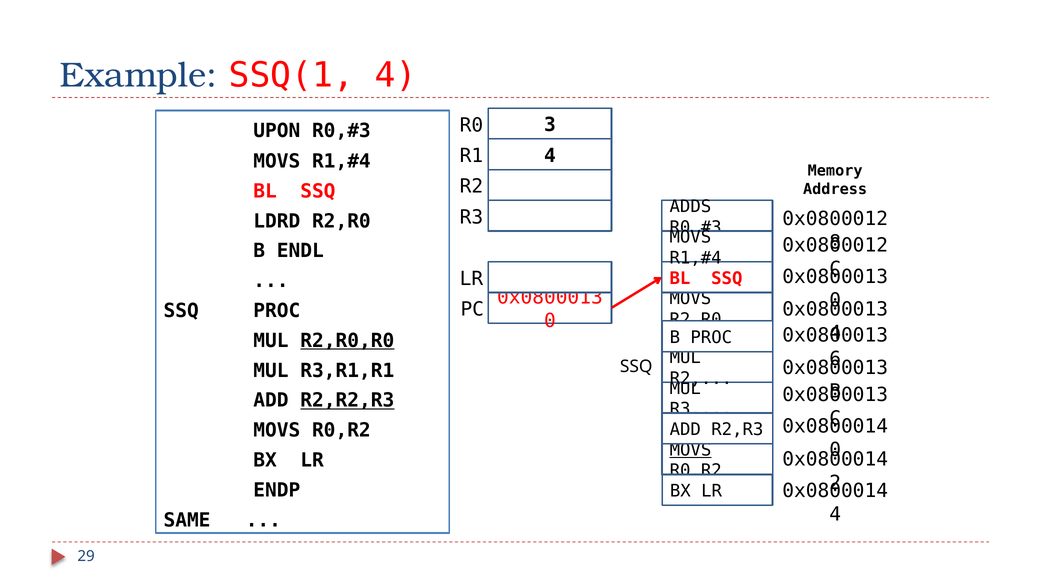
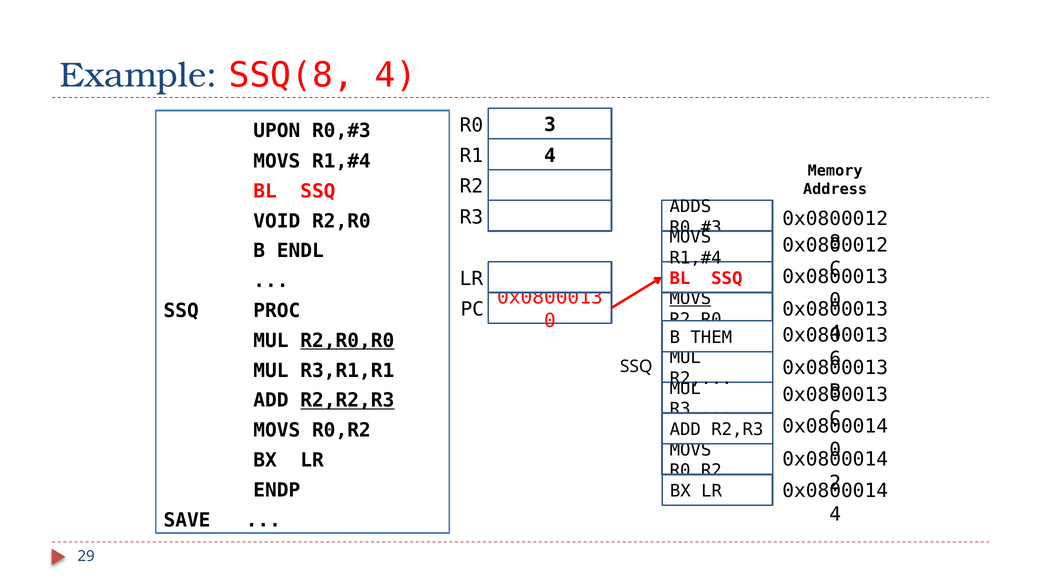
SSQ(1: SSQ(1 -> SSQ(8
LDRD: LDRD -> VOID
MOVS at (690, 299) underline: none -> present
B PROC: PROC -> THEM
MOVS at (690, 450) underline: present -> none
SAME: SAME -> SAVE
